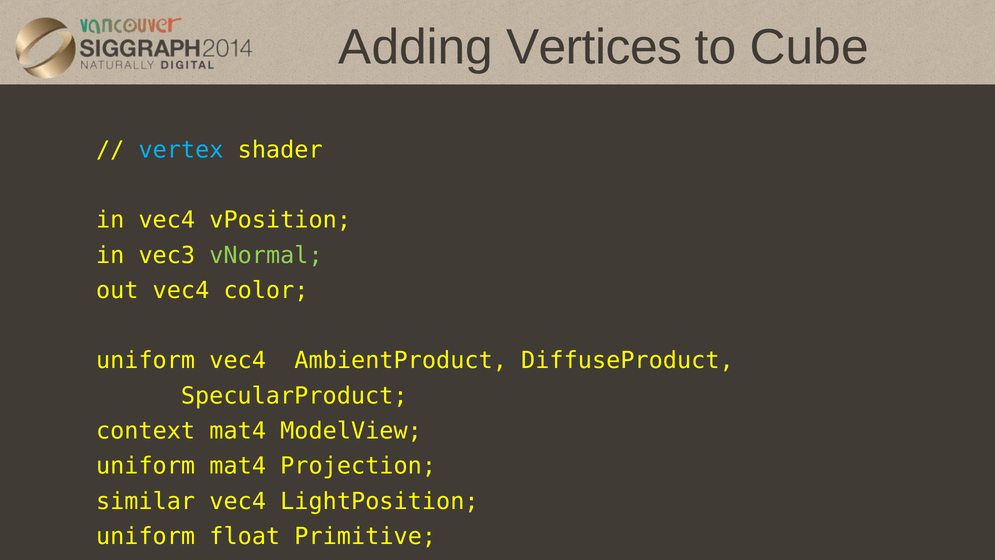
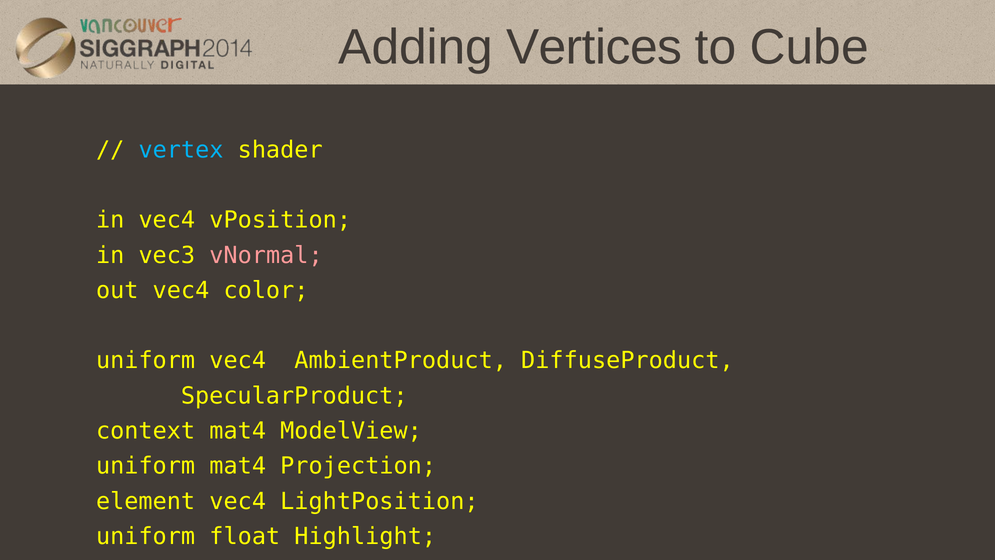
vNormal colour: light green -> pink
similar: similar -> element
Primitive: Primitive -> Highlight
